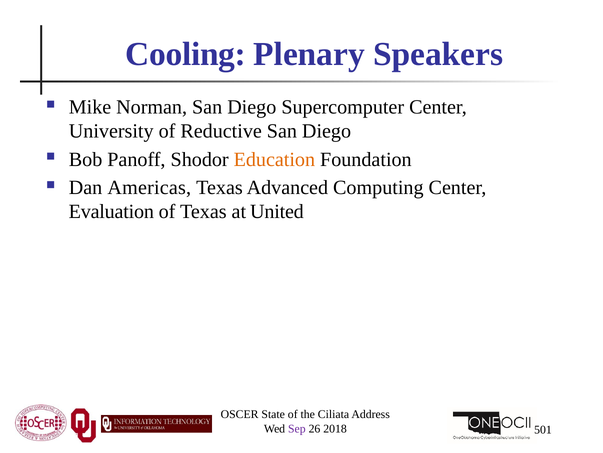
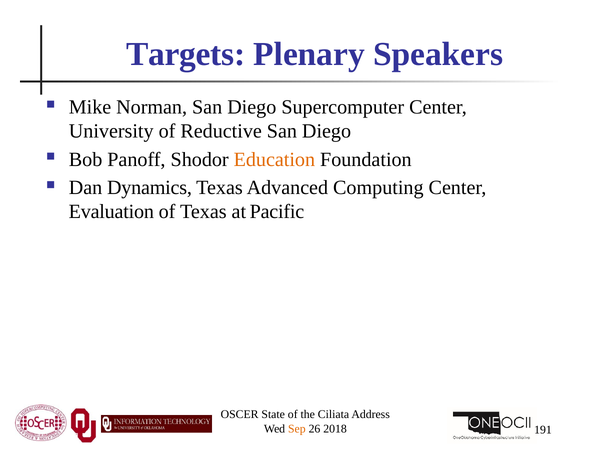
Cooling: Cooling -> Targets
Americas: Americas -> Dynamics
United: United -> Pacific
Sep colour: purple -> orange
501: 501 -> 191
